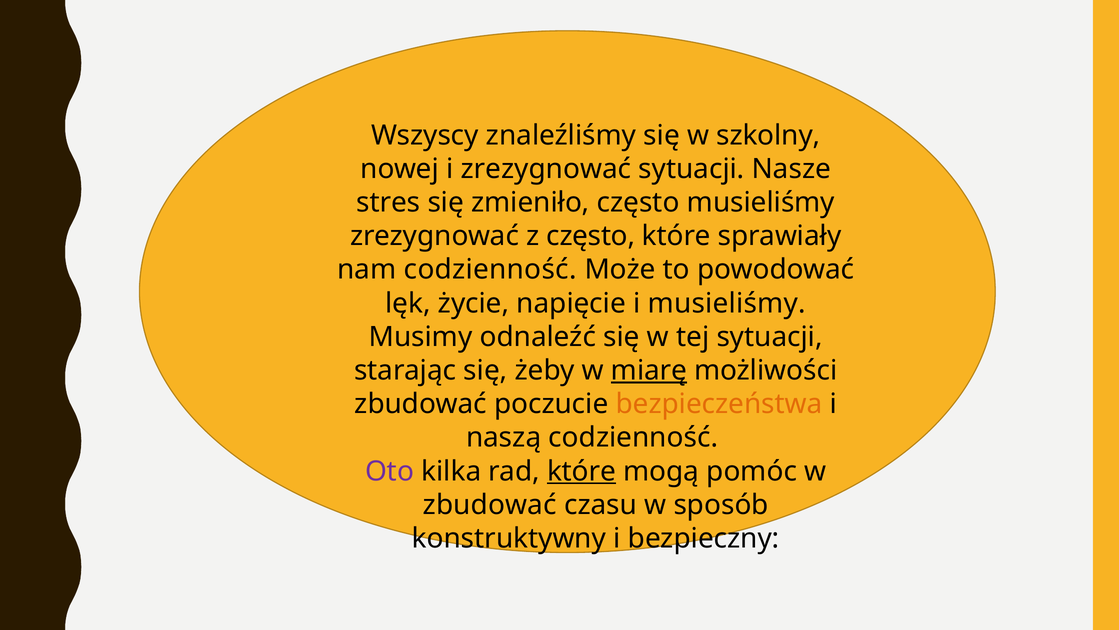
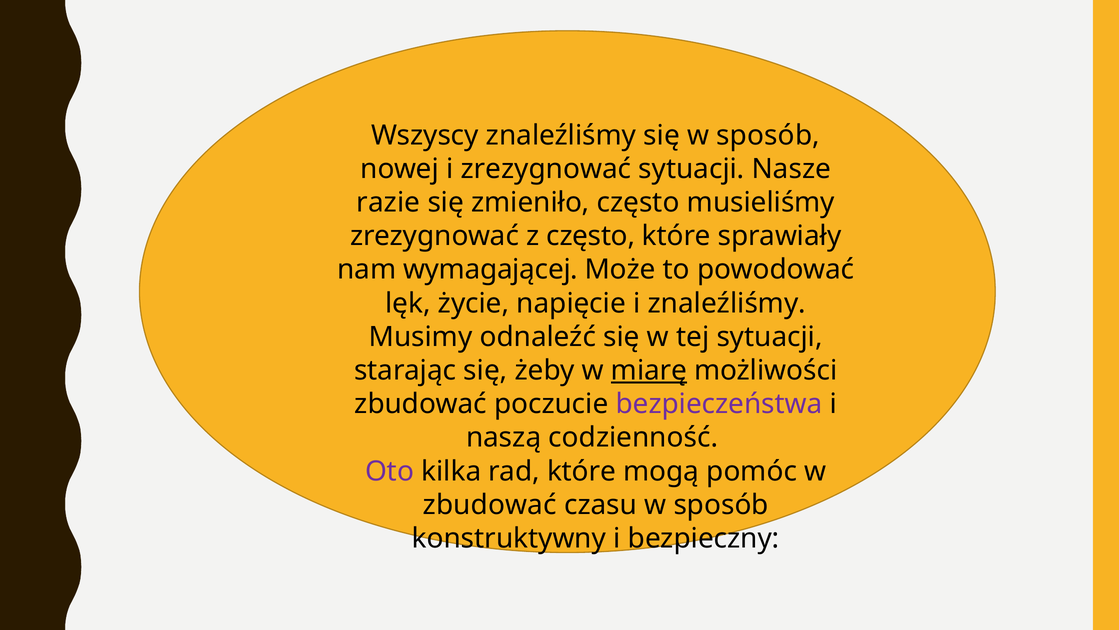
się w szkolny: szkolny -> sposób
stres: stres -> razie
nam codzienność: codzienność -> wymagającej
i musieliśmy: musieliśmy -> znaleźliśmy
bezpieczeństwa colour: orange -> purple
które at (581, 471) underline: present -> none
